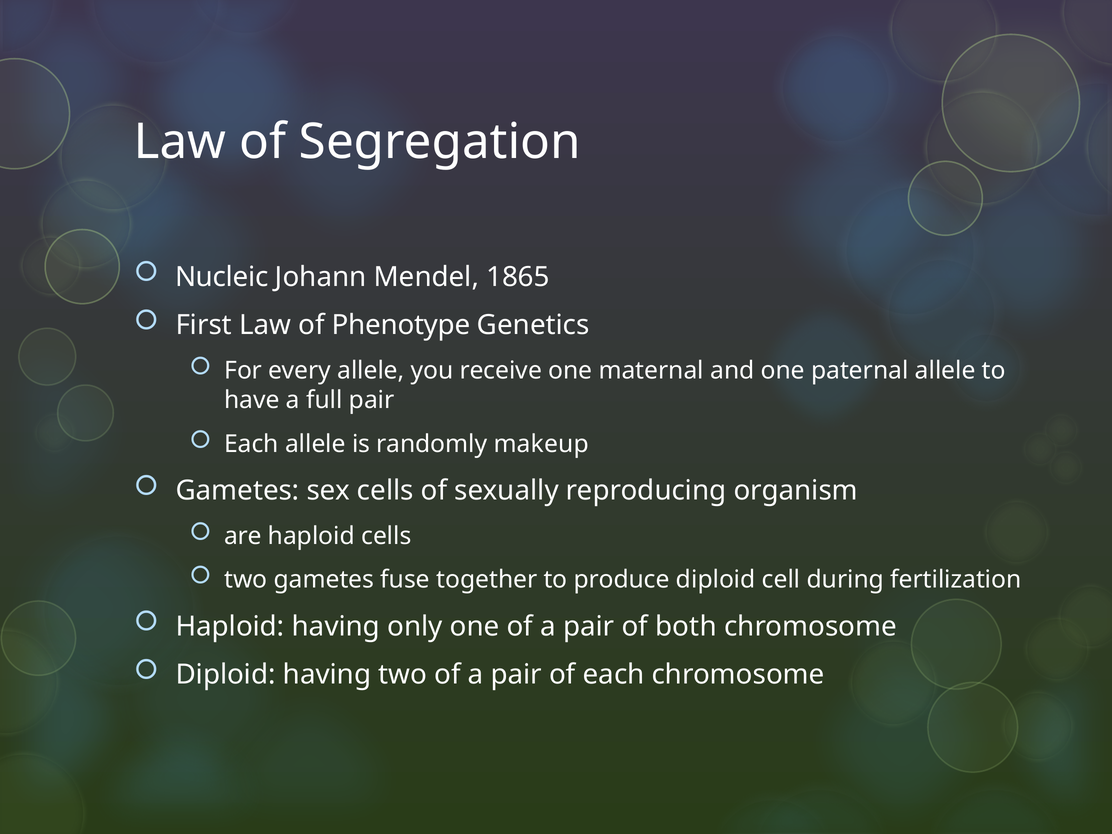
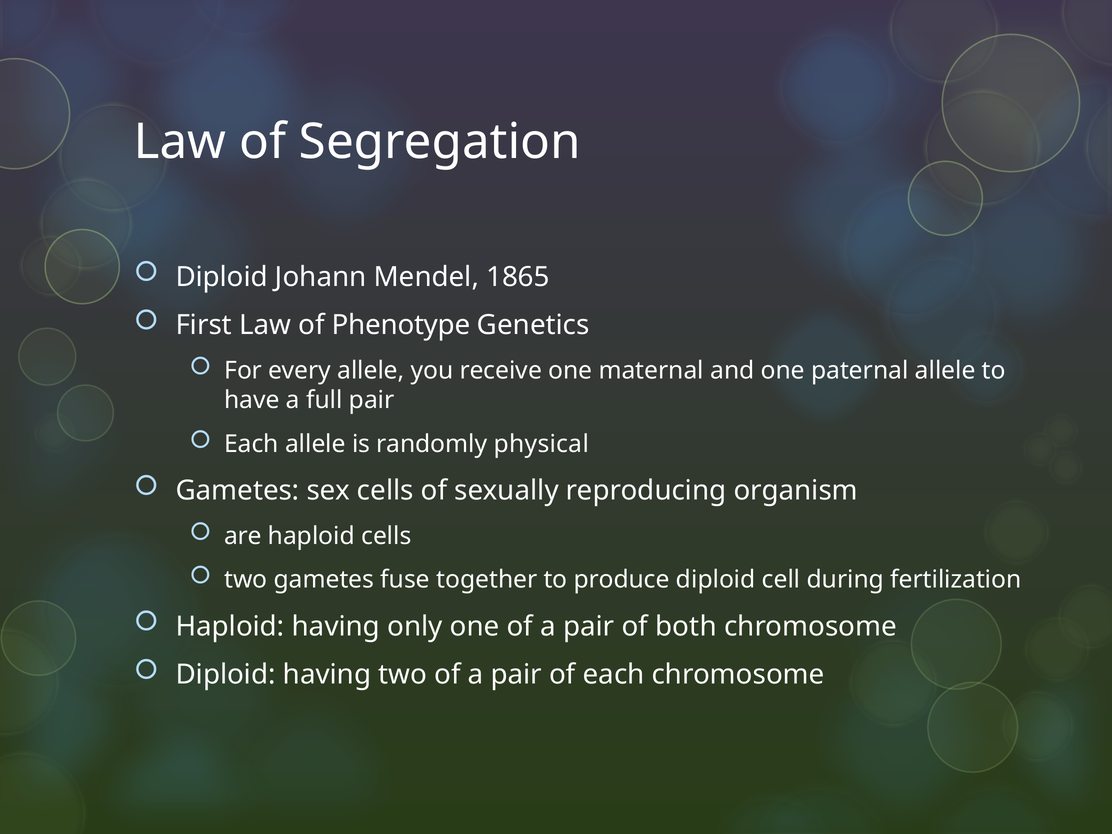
Nucleic at (222, 277): Nucleic -> Diploid
makeup: makeup -> physical
